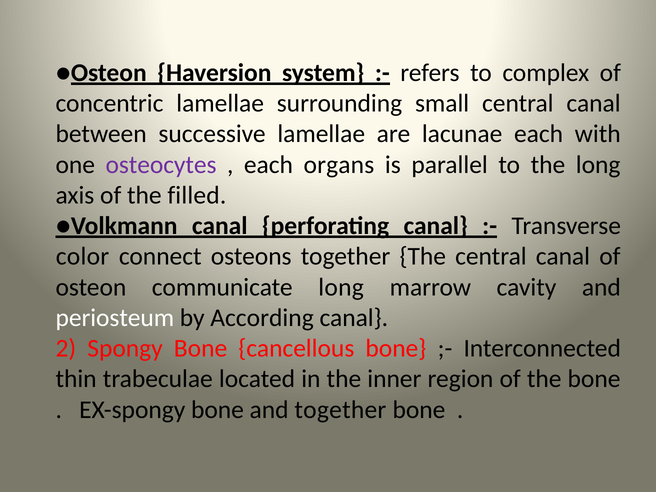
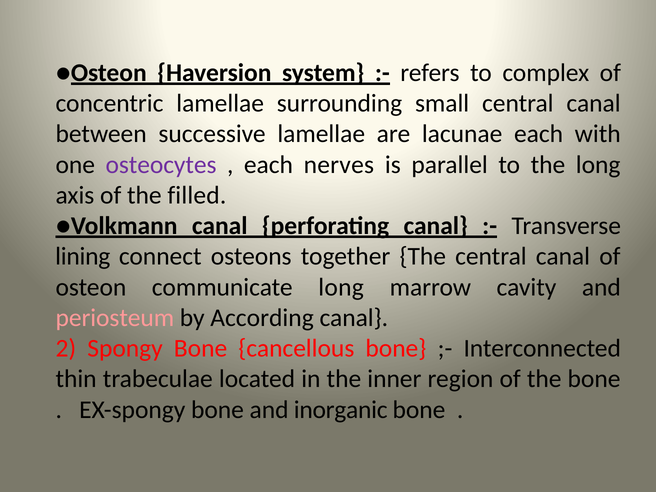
organs: organs -> nerves
color: color -> lining
periosteum colour: white -> pink
and together: together -> inorganic
